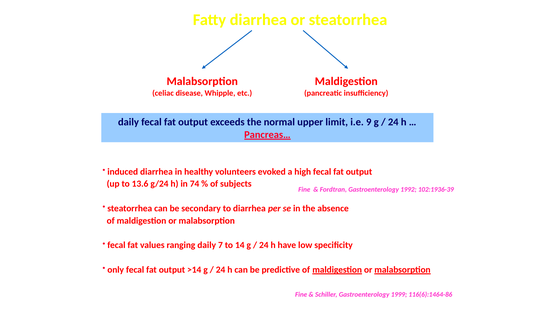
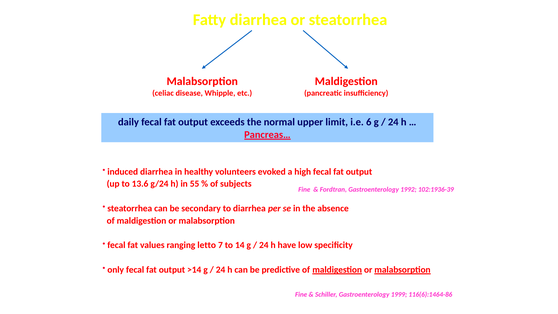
9: 9 -> 6
74: 74 -> 55
ranging daily: daily -> letto
